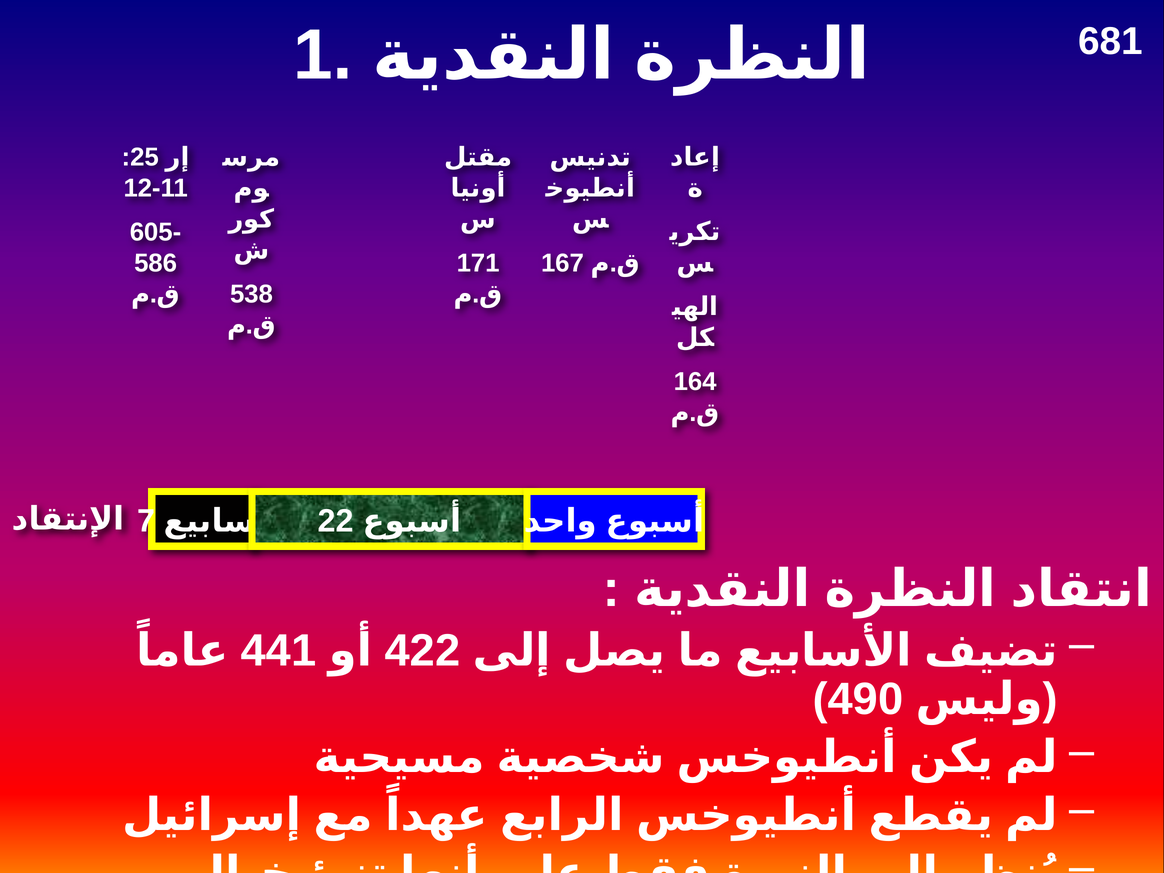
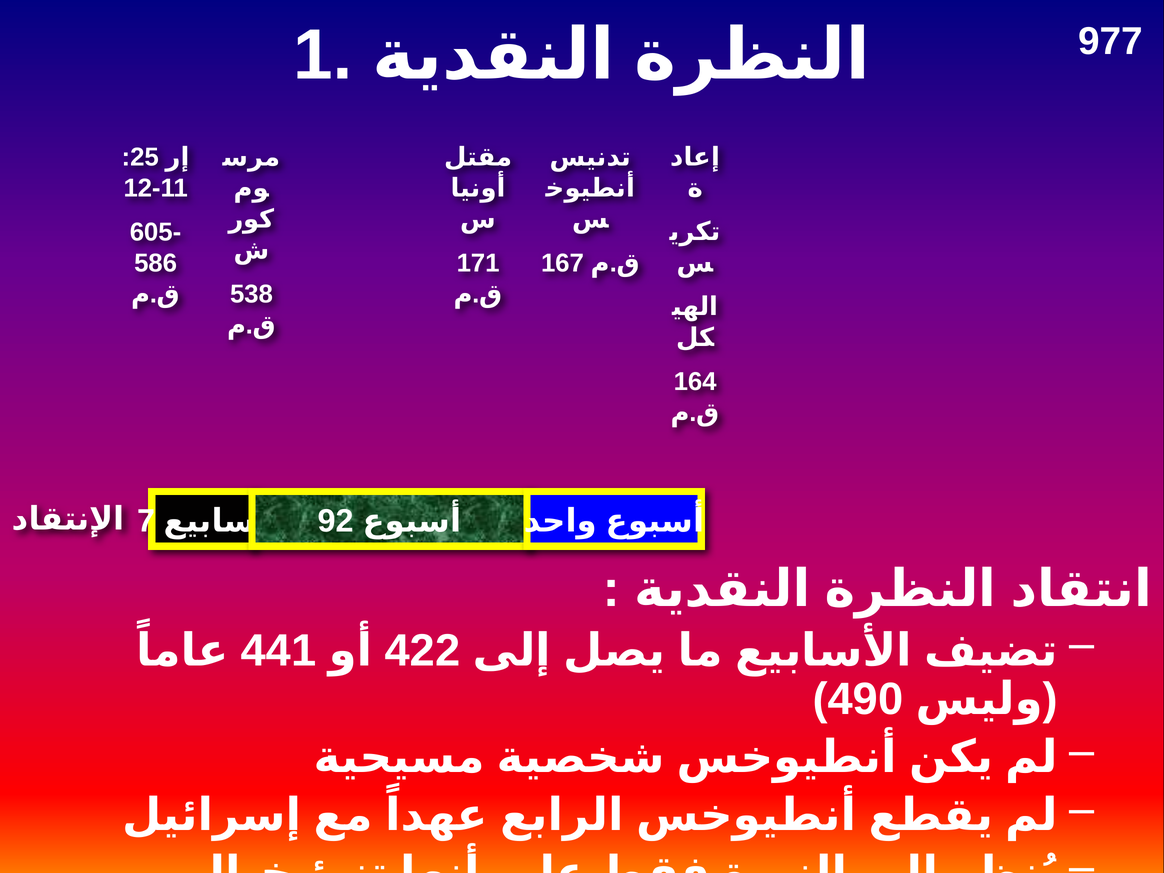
681: 681 -> 977
22: 22 -> 92
